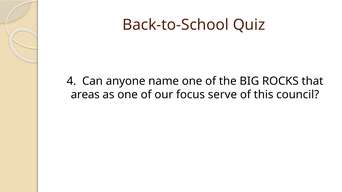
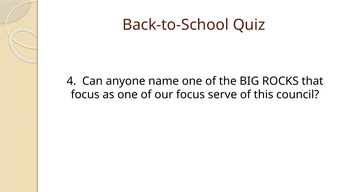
areas at (85, 95): areas -> focus
